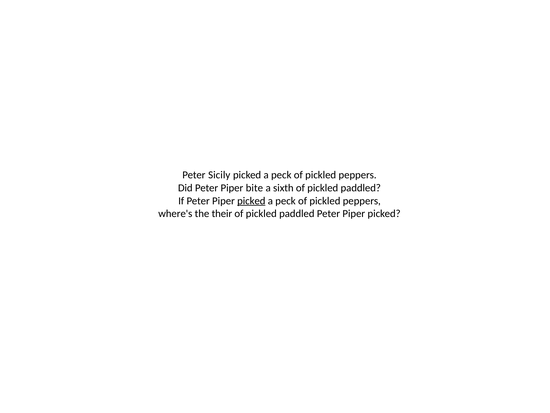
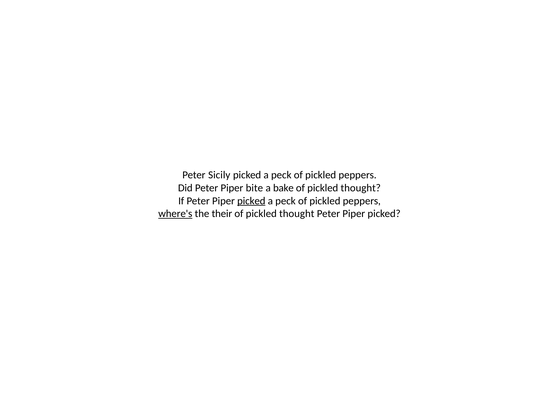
sixth: sixth -> bake
paddled at (361, 188): paddled -> thought
where's underline: none -> present
paddled at (297, 213): paddled -> thought
